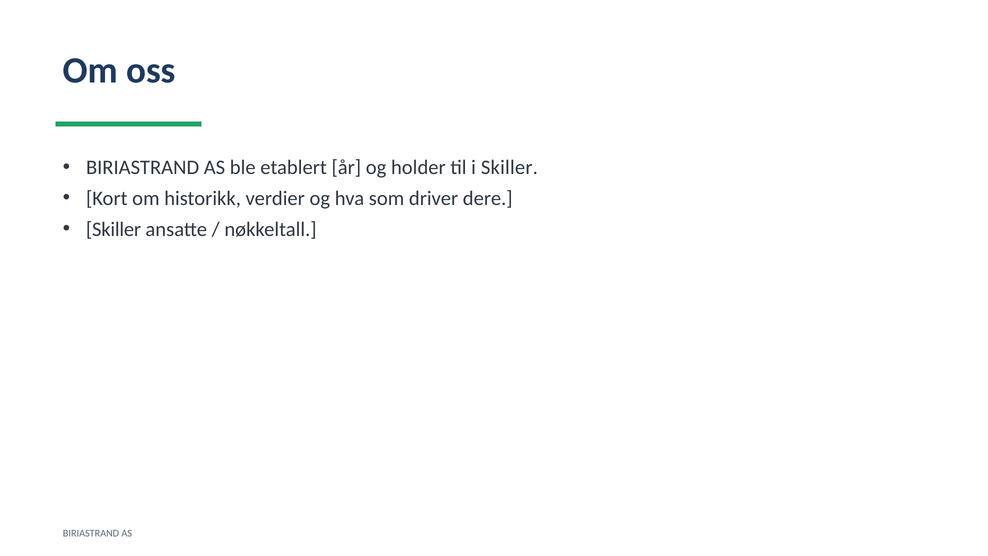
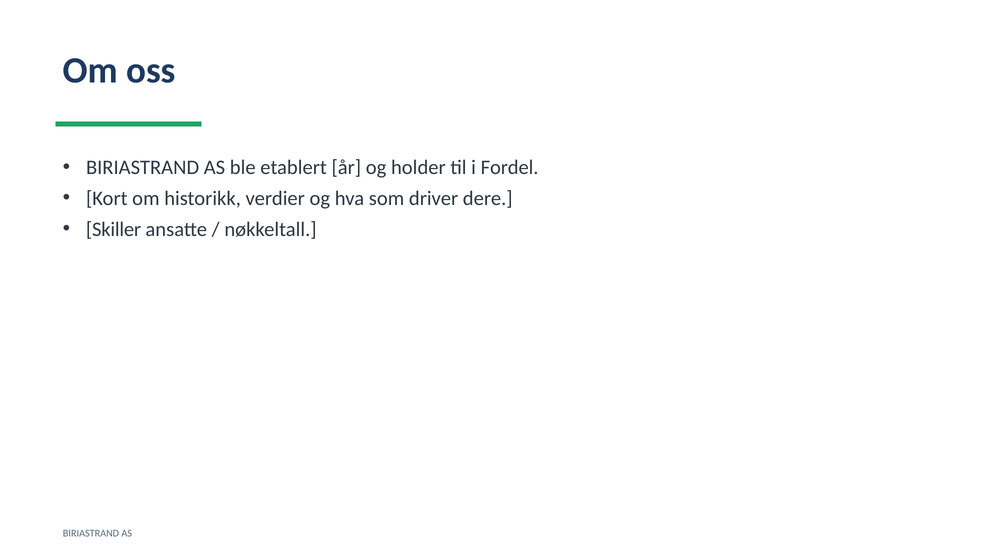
i Skiller: Skiller -> Fordel
